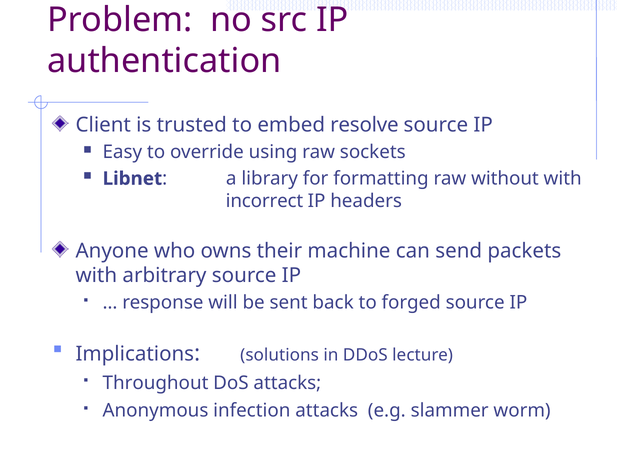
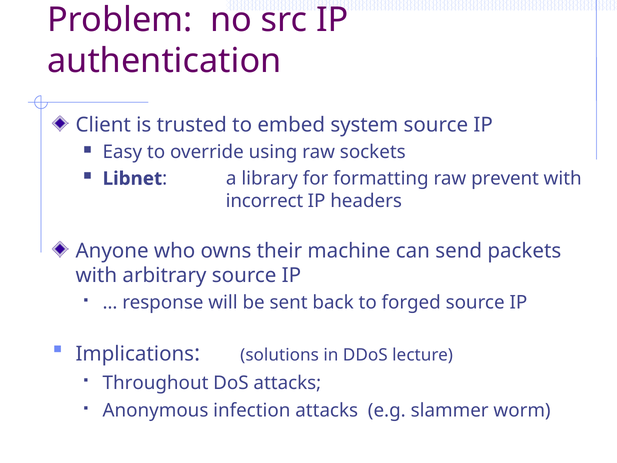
resolve: resolve -> system
without: without -> prevent
